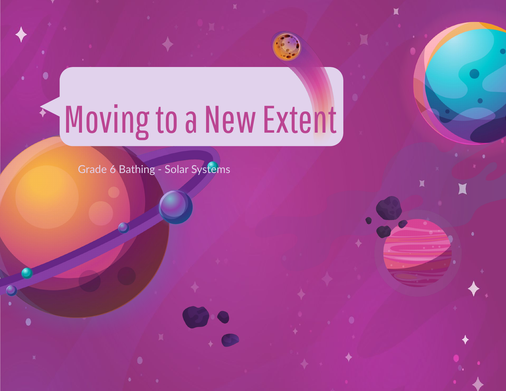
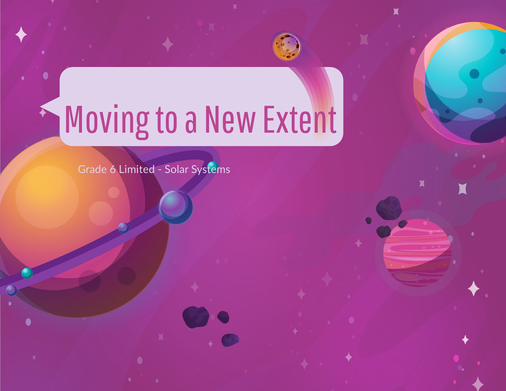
Bathing: Bathing -> Limited
